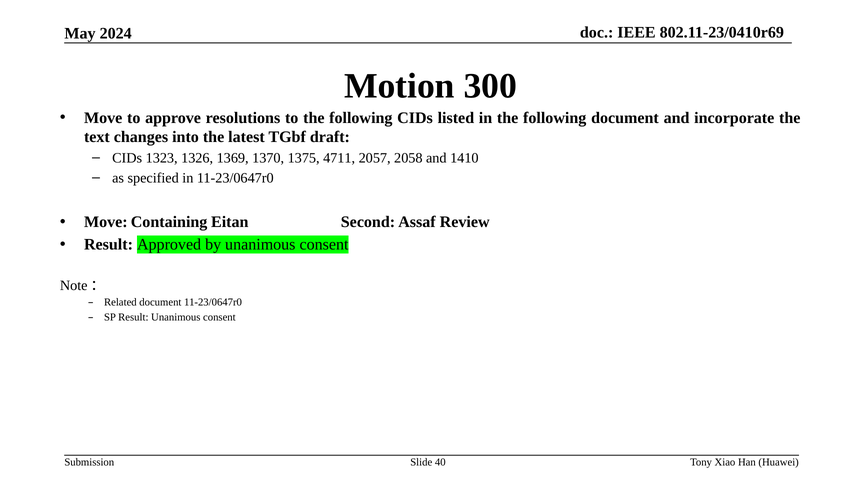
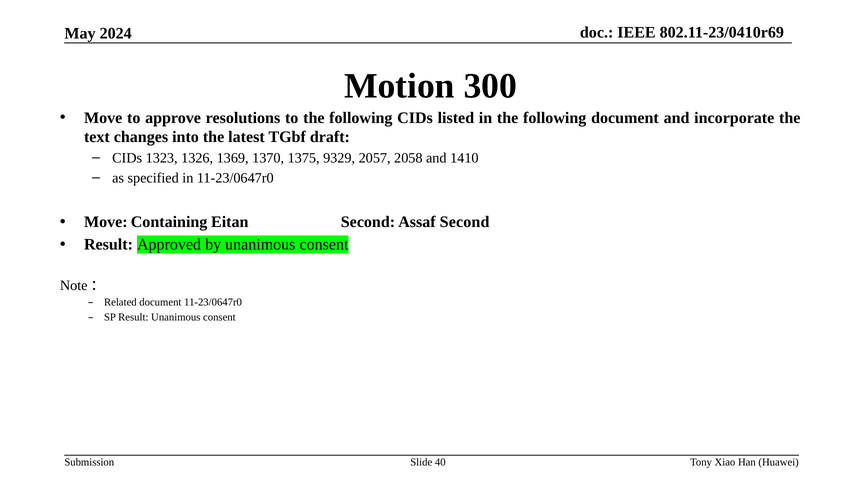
4711: 4711 -> 9329
Assaf Review: Review -> Second
